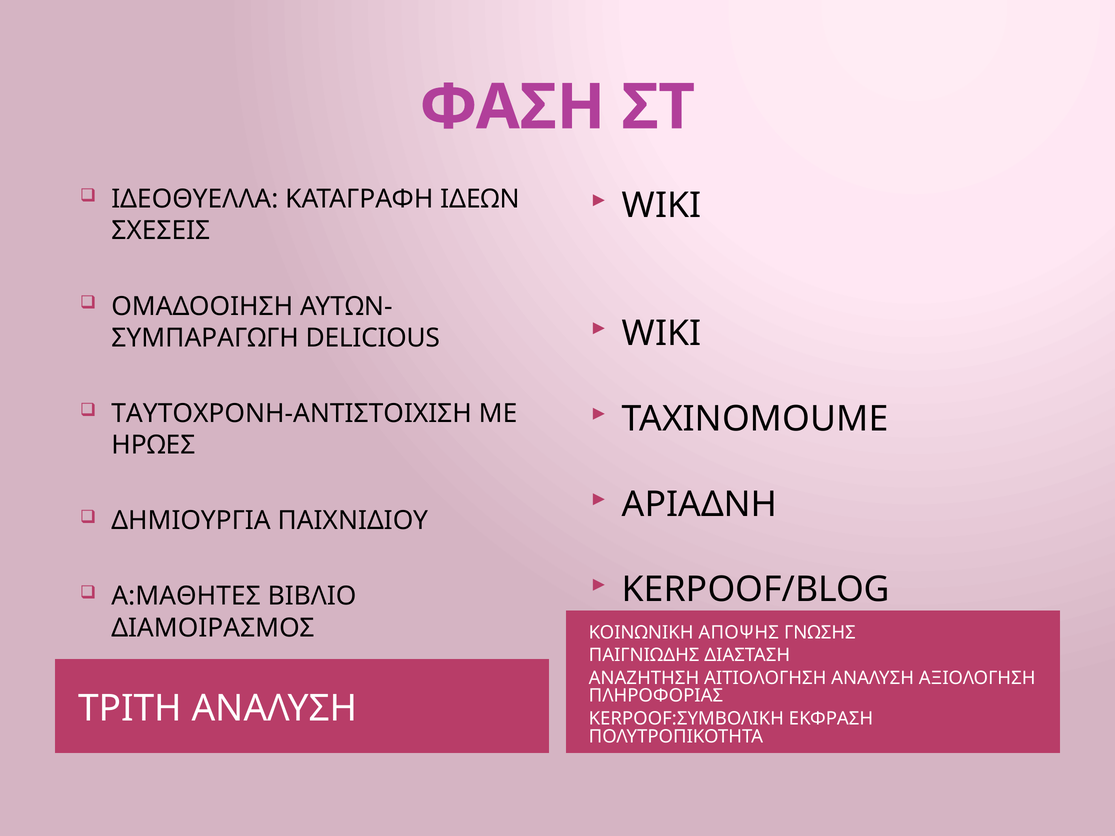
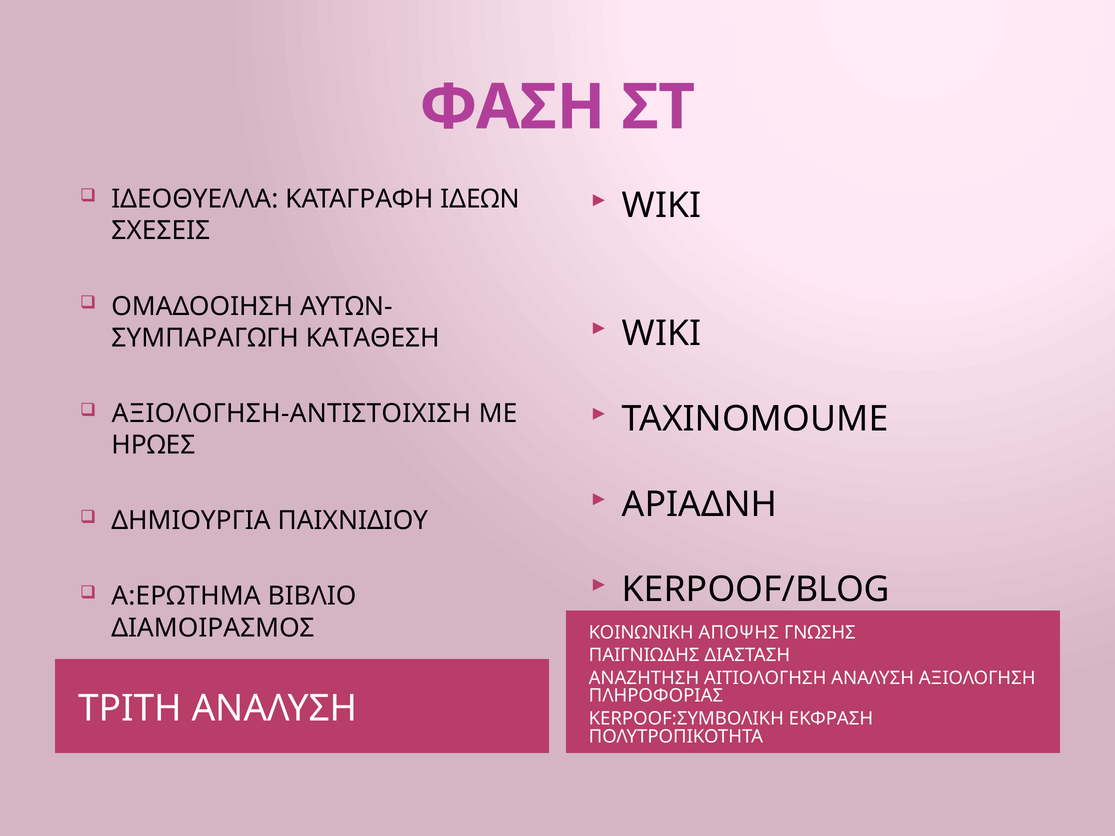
DELICIOUS: DELICIOUS -> ΚΑΤΑΘΕΣΗ
ΤΑΥΤΟΧΡΟΝΗ-ΑΝΤΙΣΤΟΙΧΙΣΗ: ΤΑΥΤΟΧΡΟΝΗ-ΑΝΤΙΣΤΟΙΧΙΣΗ -> ΑΞΙΟΛΟΓΗΣΗ-ΑΝΤΙΣΤΟΙΧΙΣΗ
Α:ΜΑΘΗΤΕΣ: Α:ΜΑΘΗΤΕΣ -> Α:ΕΡΩΤΗΜΑ
